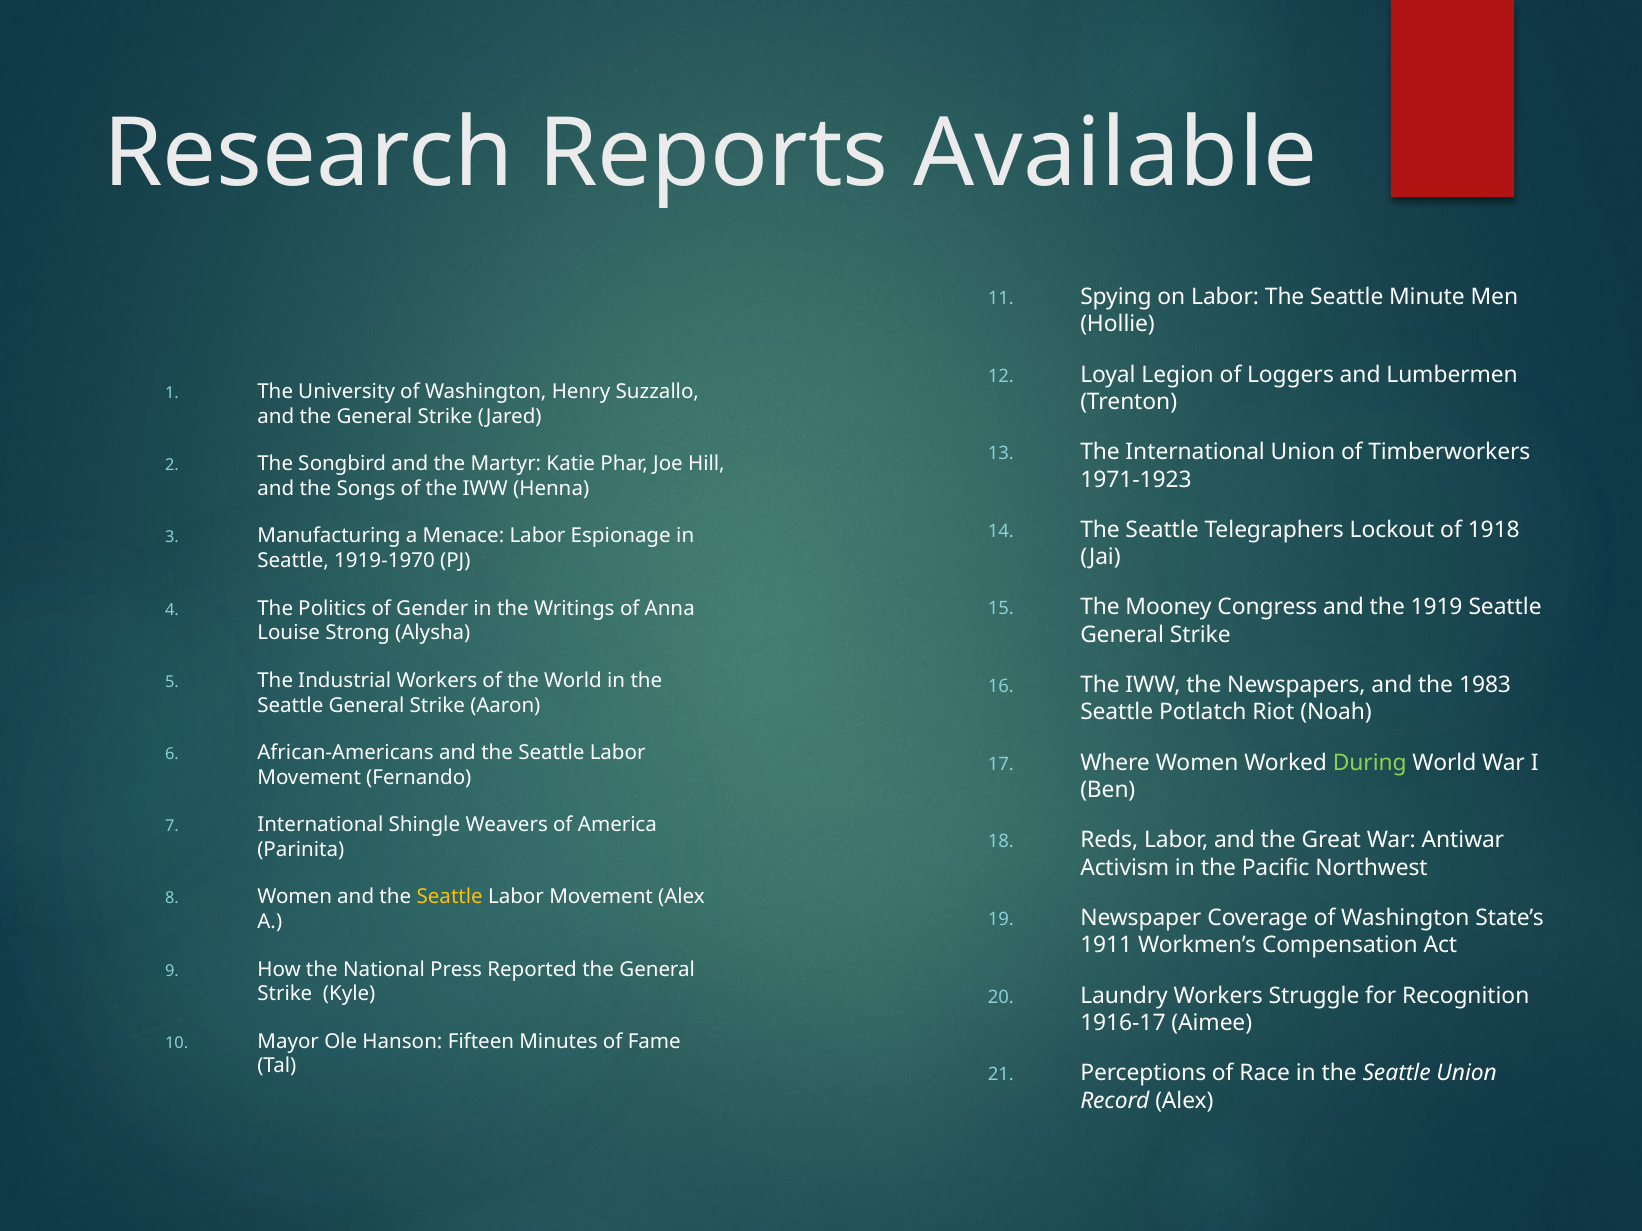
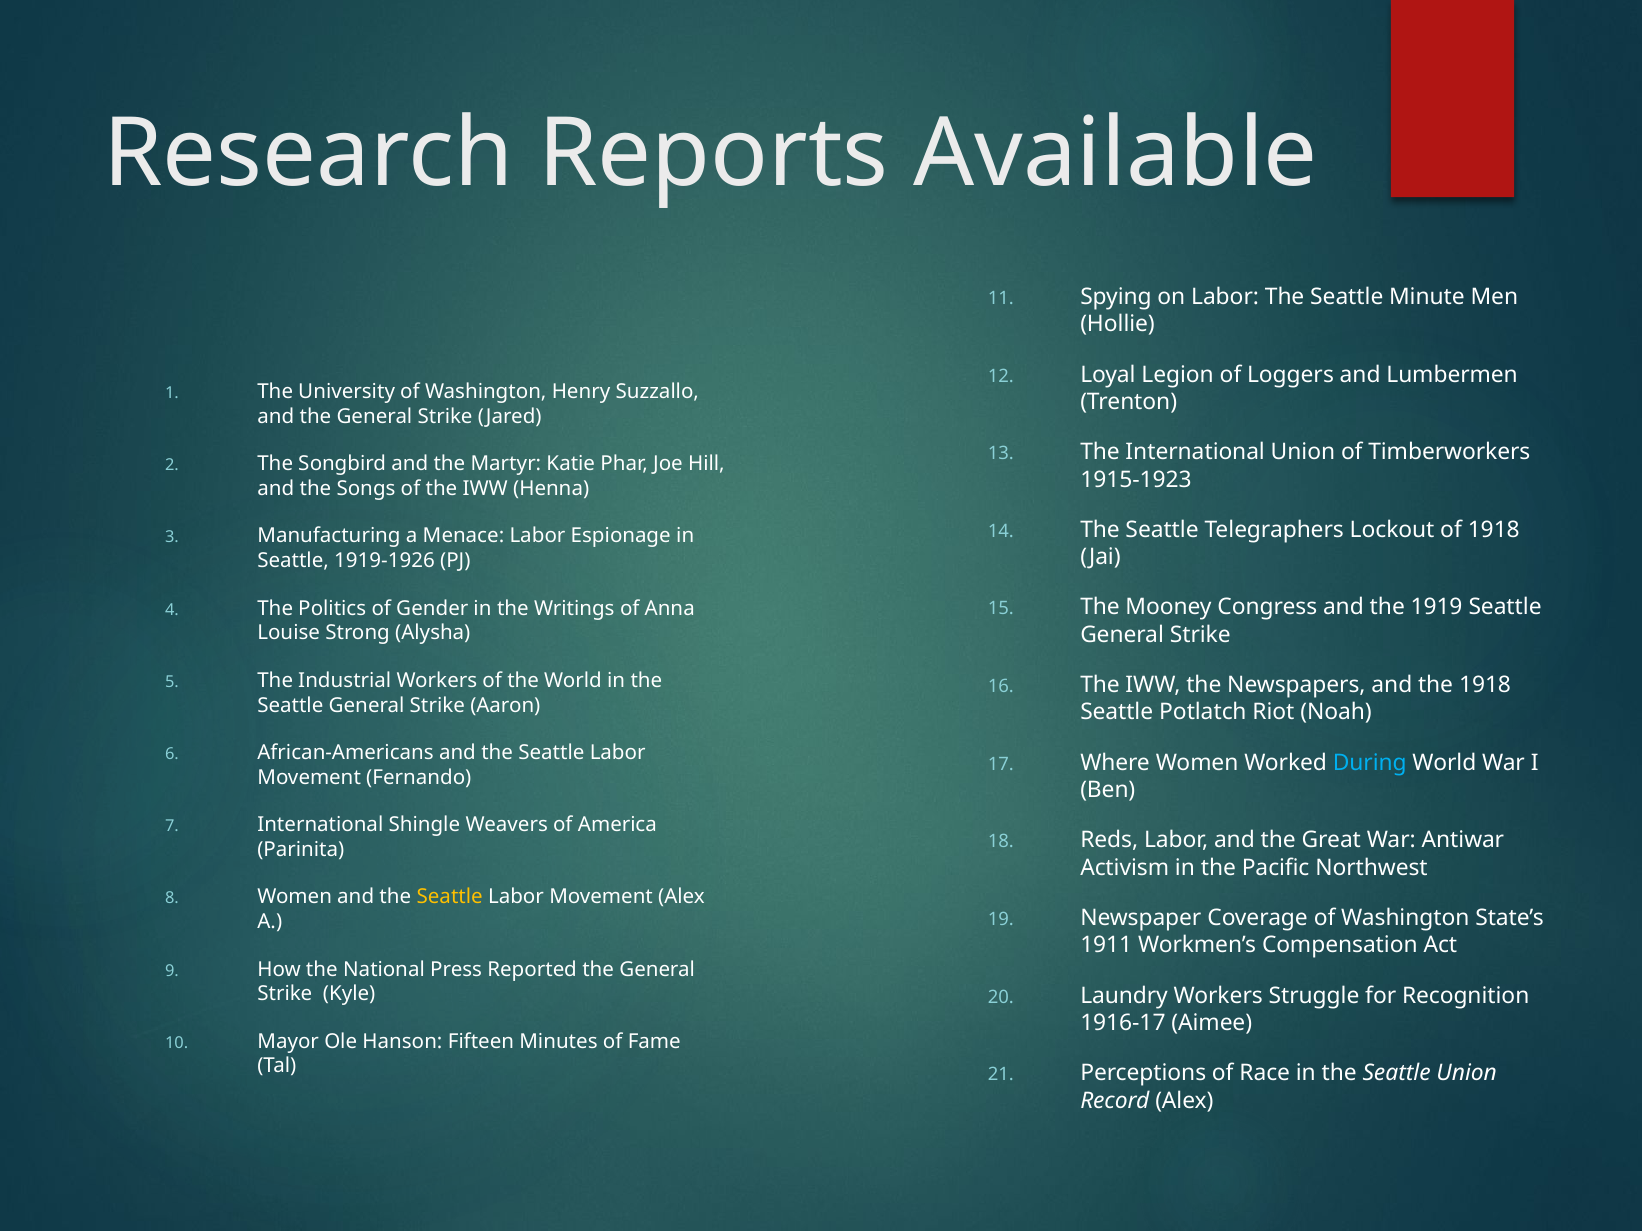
1971-1923: 1971-1923 -> 1915-1923
1919-1970: 1919-1970 -> 1919-1926
the 1983: 1983 -> 1918
During colour: light green -> light blue
